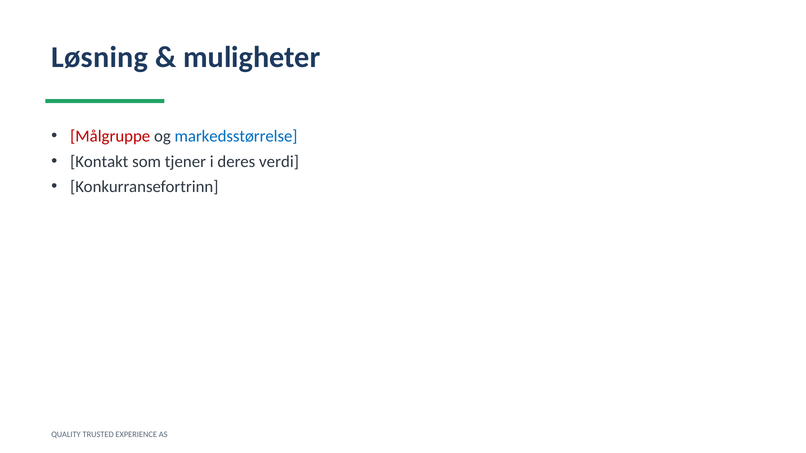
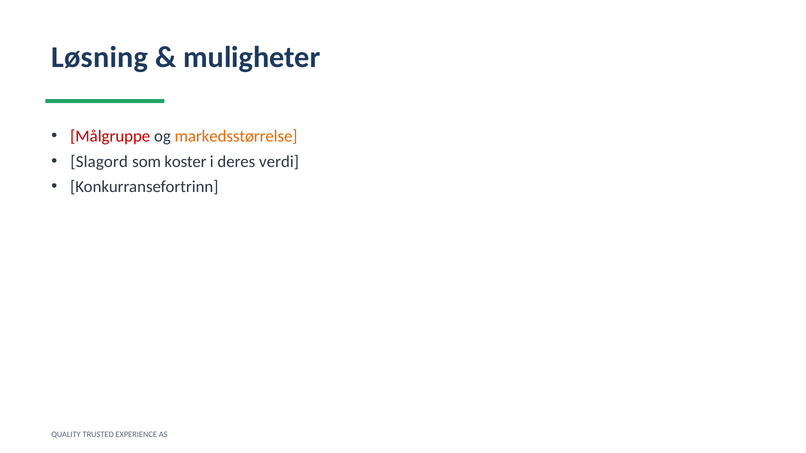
markedsstørrelse colour: blue -> orange
Kontakt: Kontakt -> Slagord
tjener: tjener -> koster
